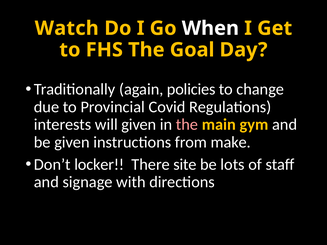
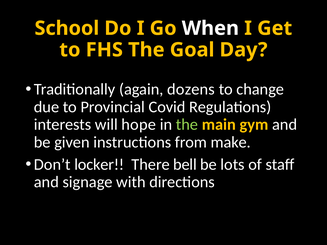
Watch: Watch -> School
policies: policies -> dozens
will given: given -> hope
the at (187, 125) colour: pink -> light green
site: site -> bell
